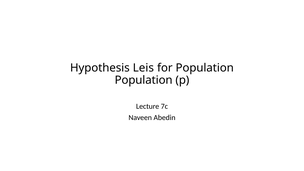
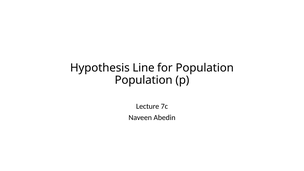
Leis: Leis -> Line
